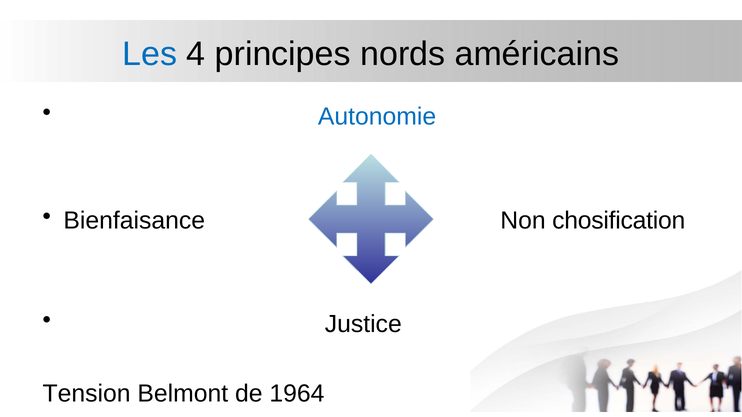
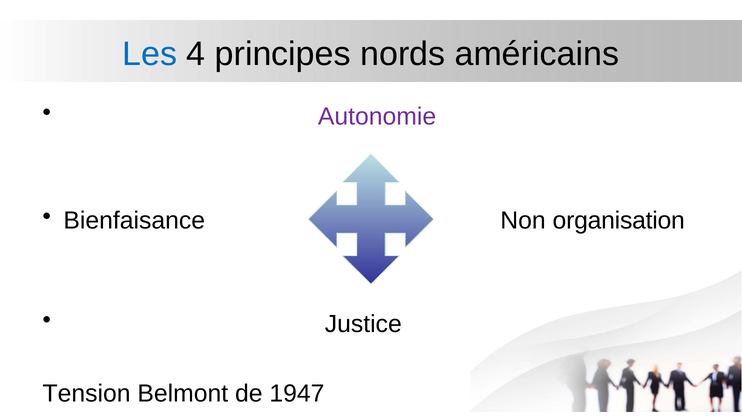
Autonomie colour: blue -> purple
chosification: chosification -> organisation
1964: 1964 -> 1947
